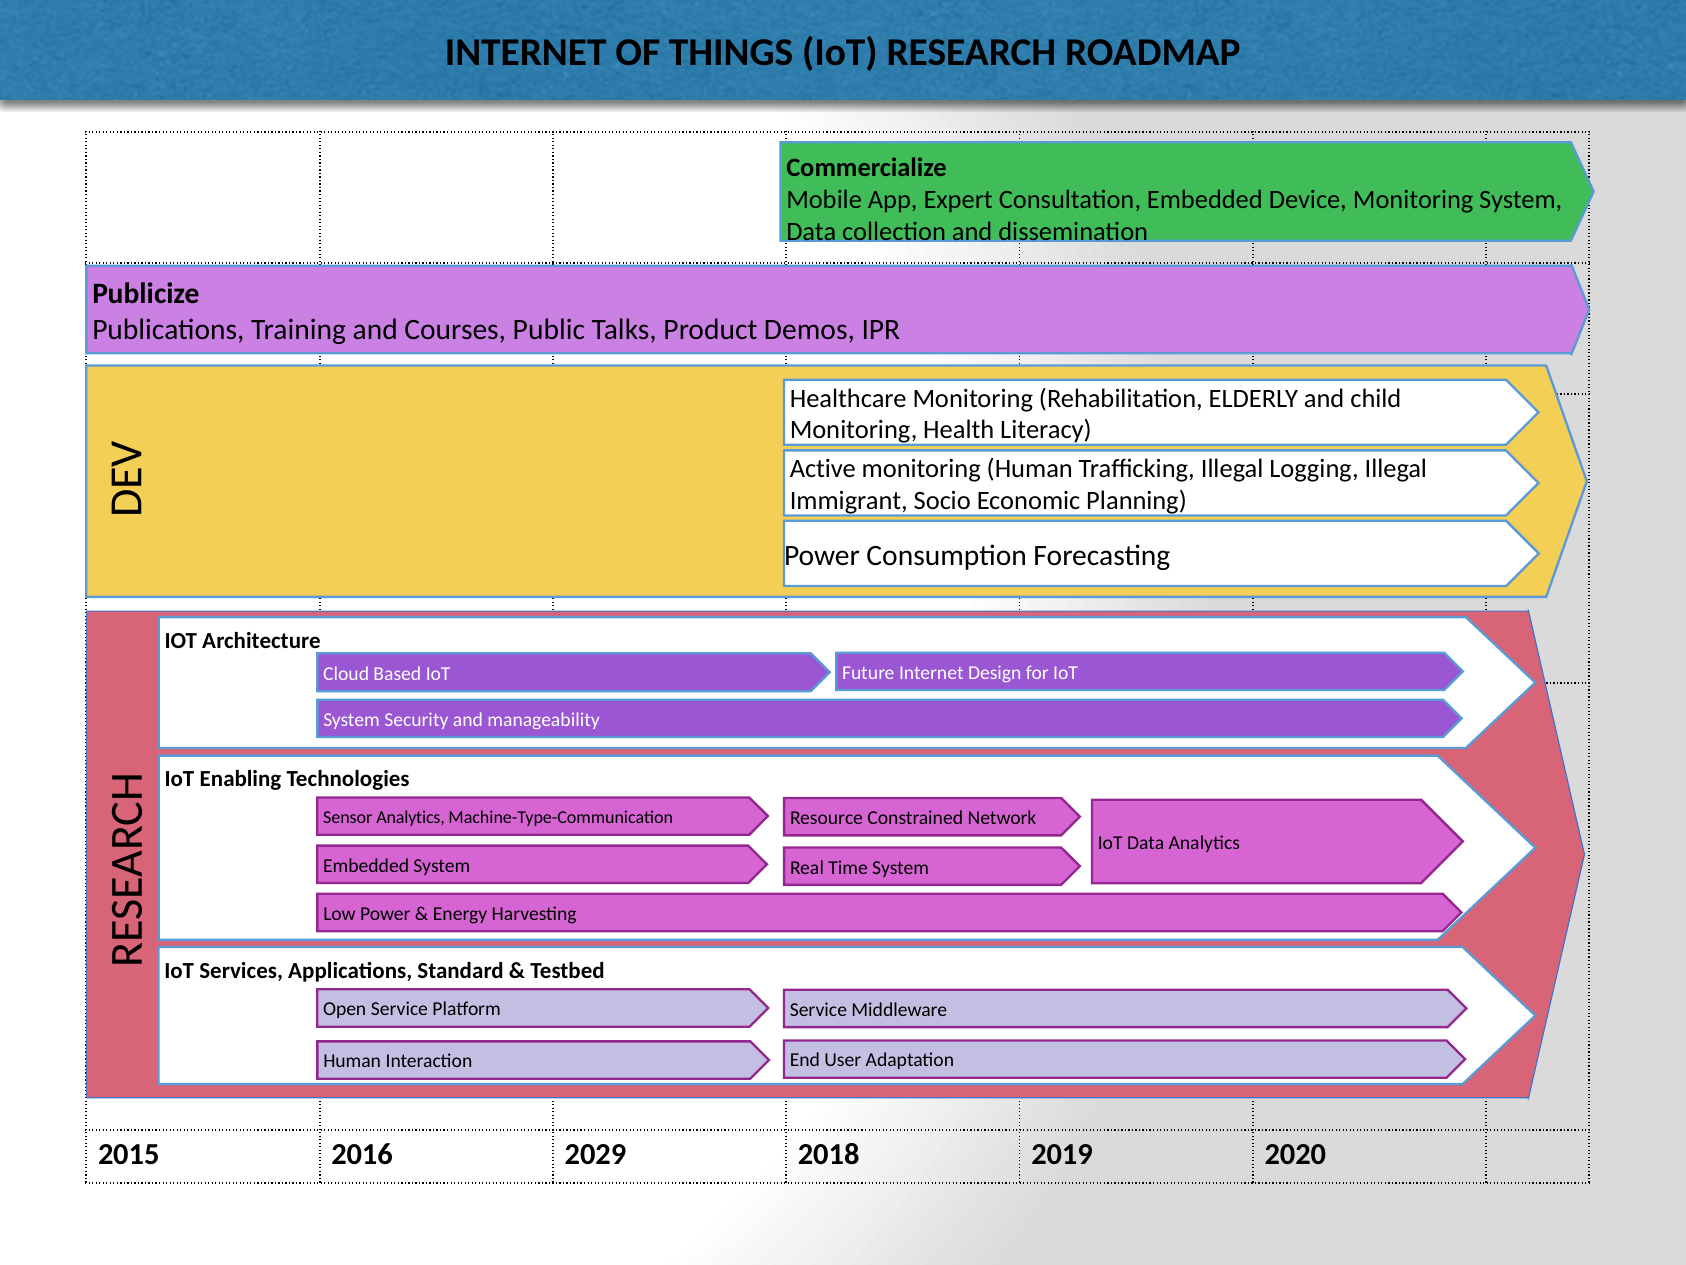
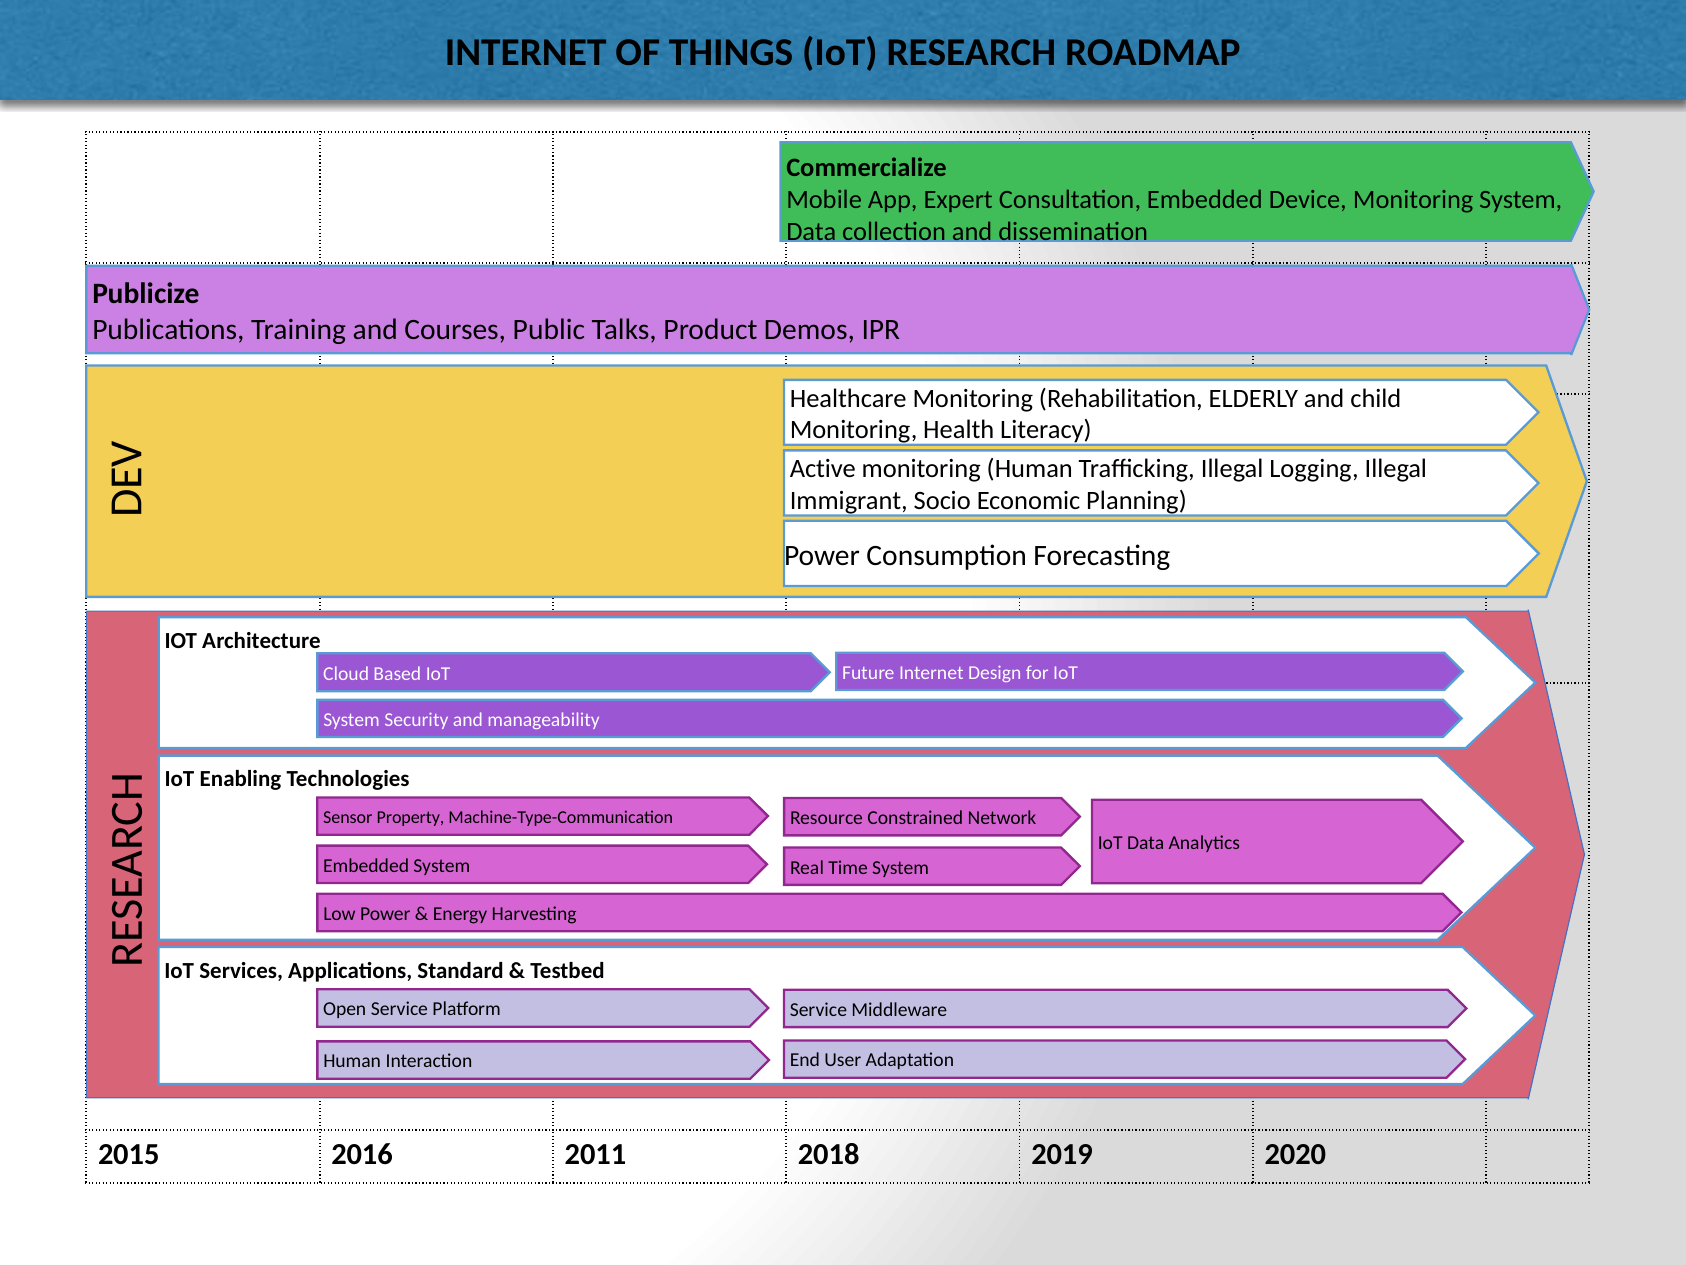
Sensor Analytics: Analytics -> Property
2029: 2029 -> 2011
